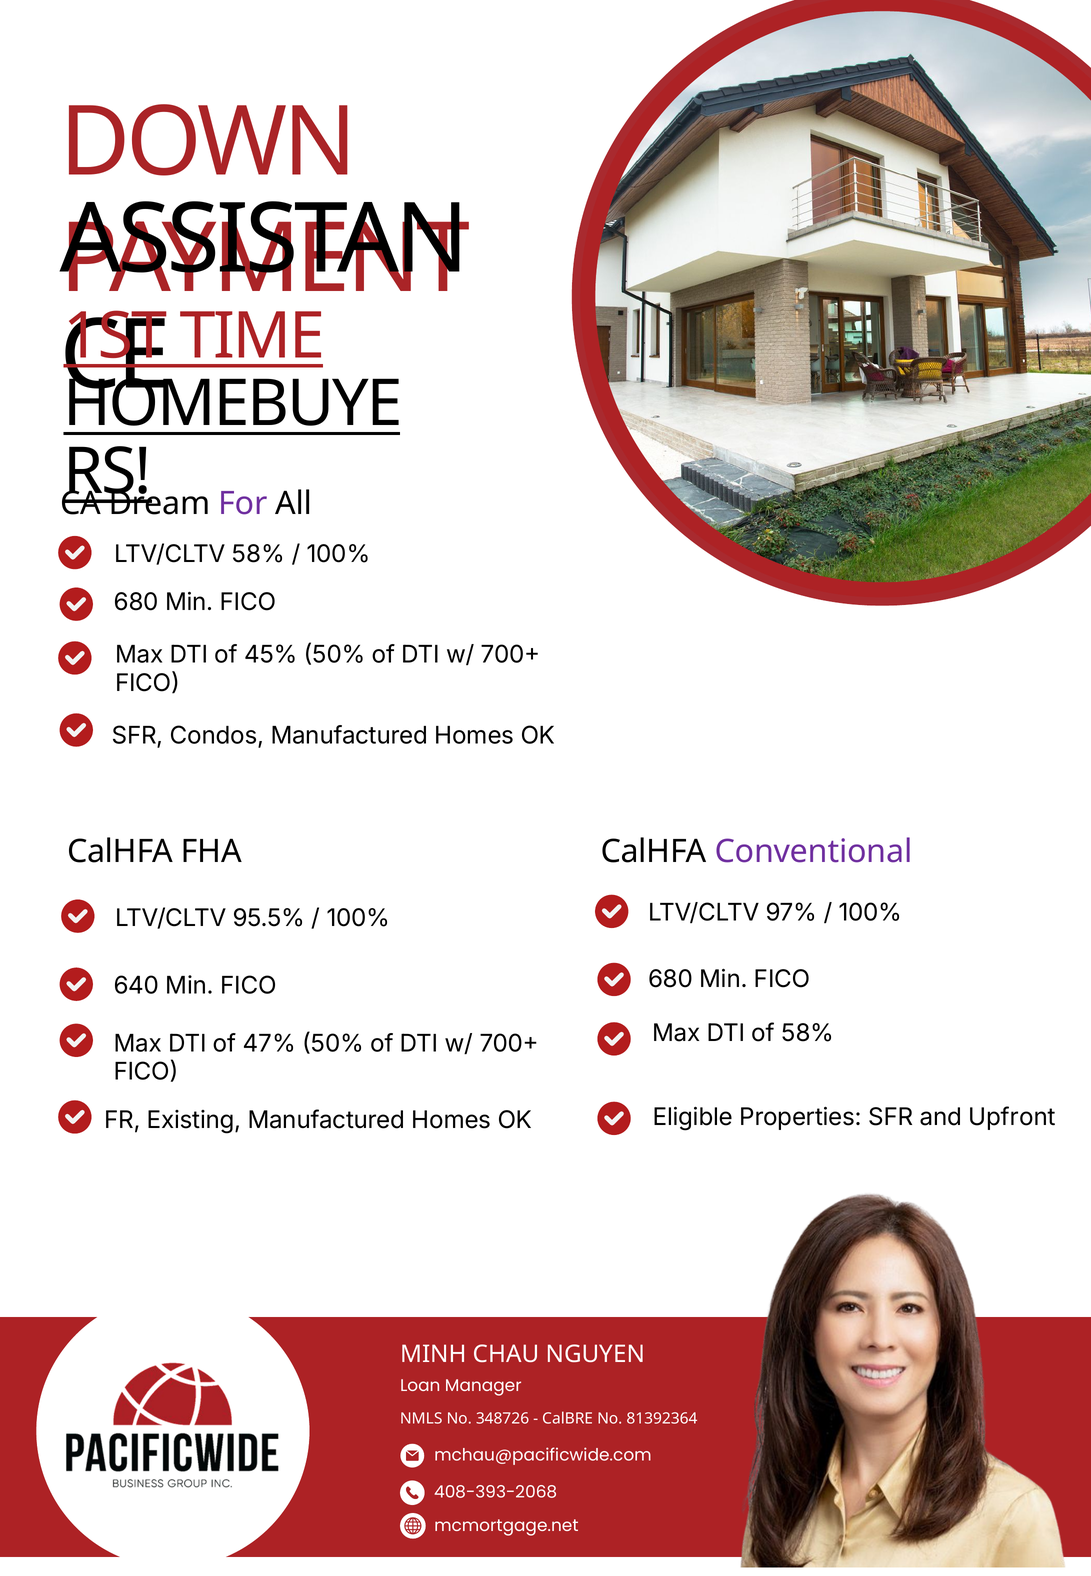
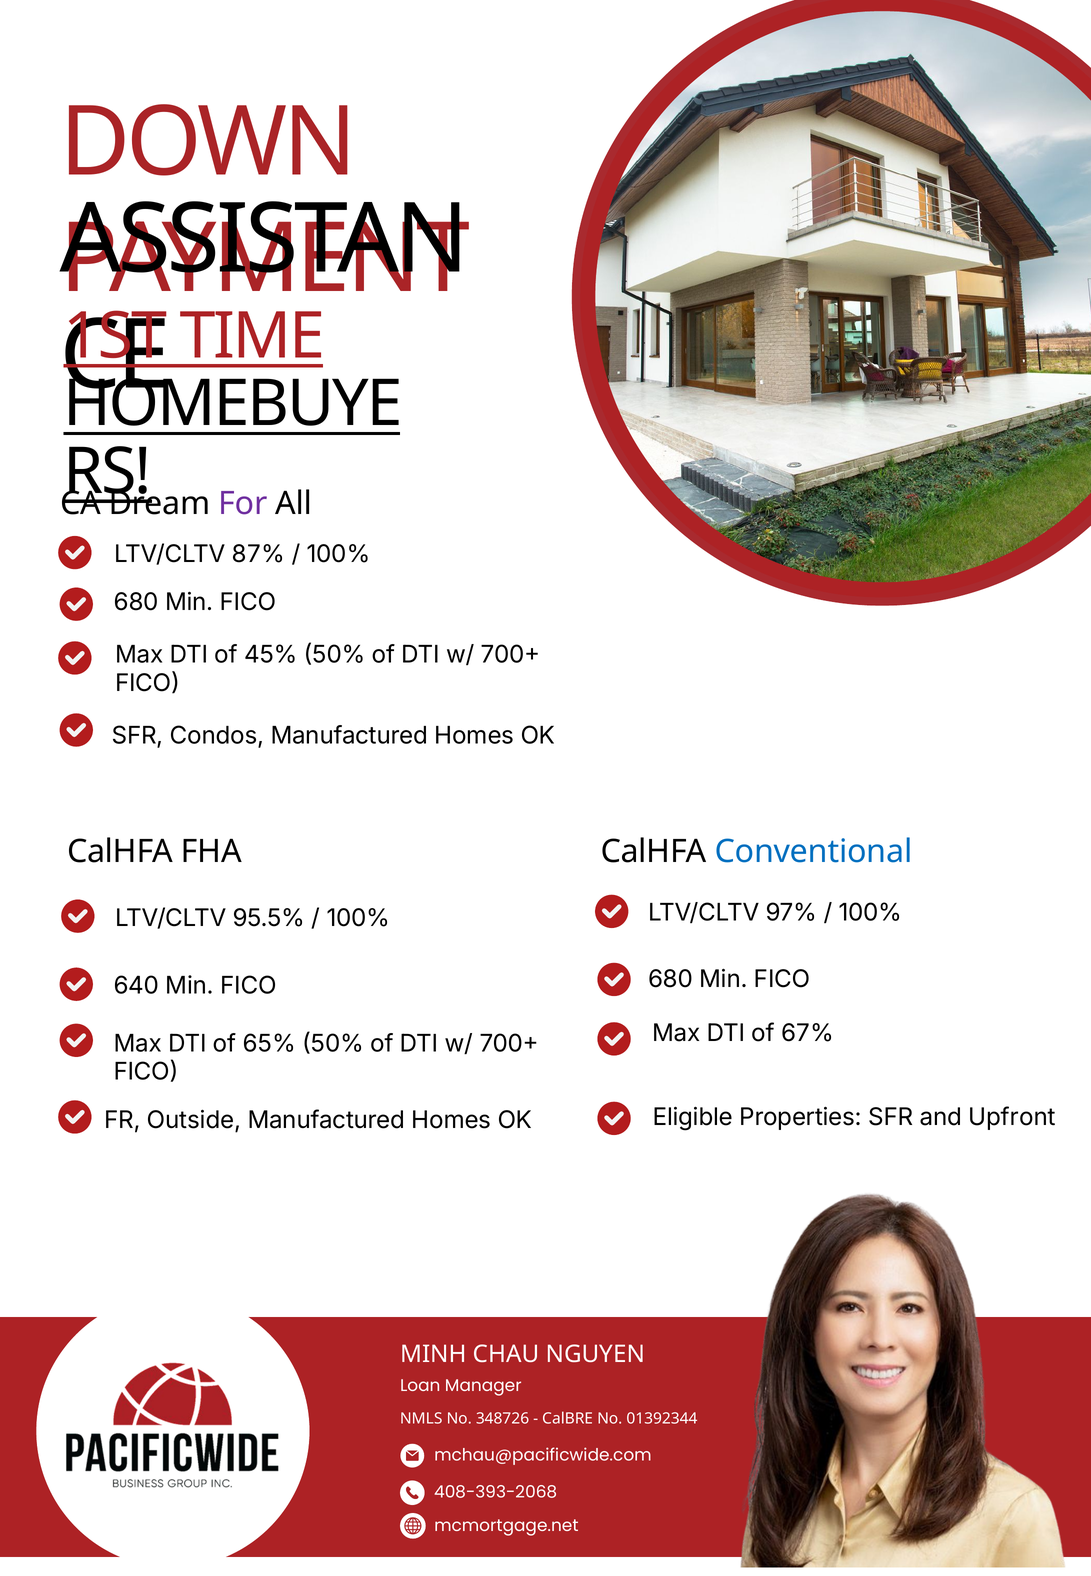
LTV/CLTV 58%: 58% -> 87%
Conventional colour: purple -> blue
of 58%: 58% -> 67%
47%: 47% -> 65%
Existing: Existing -> Outside
81392364: 81392364 -> 01392344
